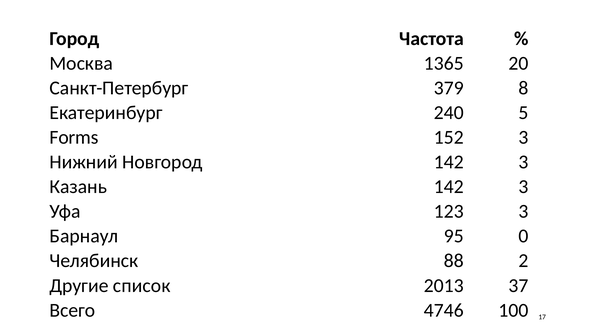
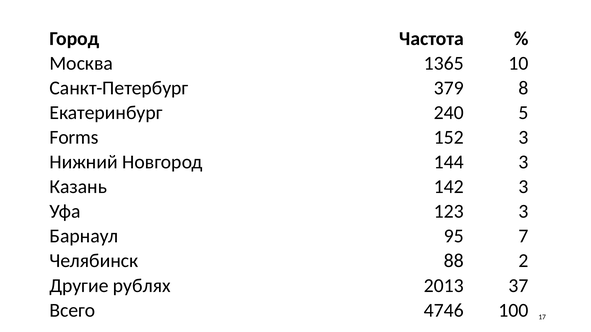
20: 20 -> 10
Новгород 142: 142 -> 144
0: 0 -> 7
список: список -> рублях
